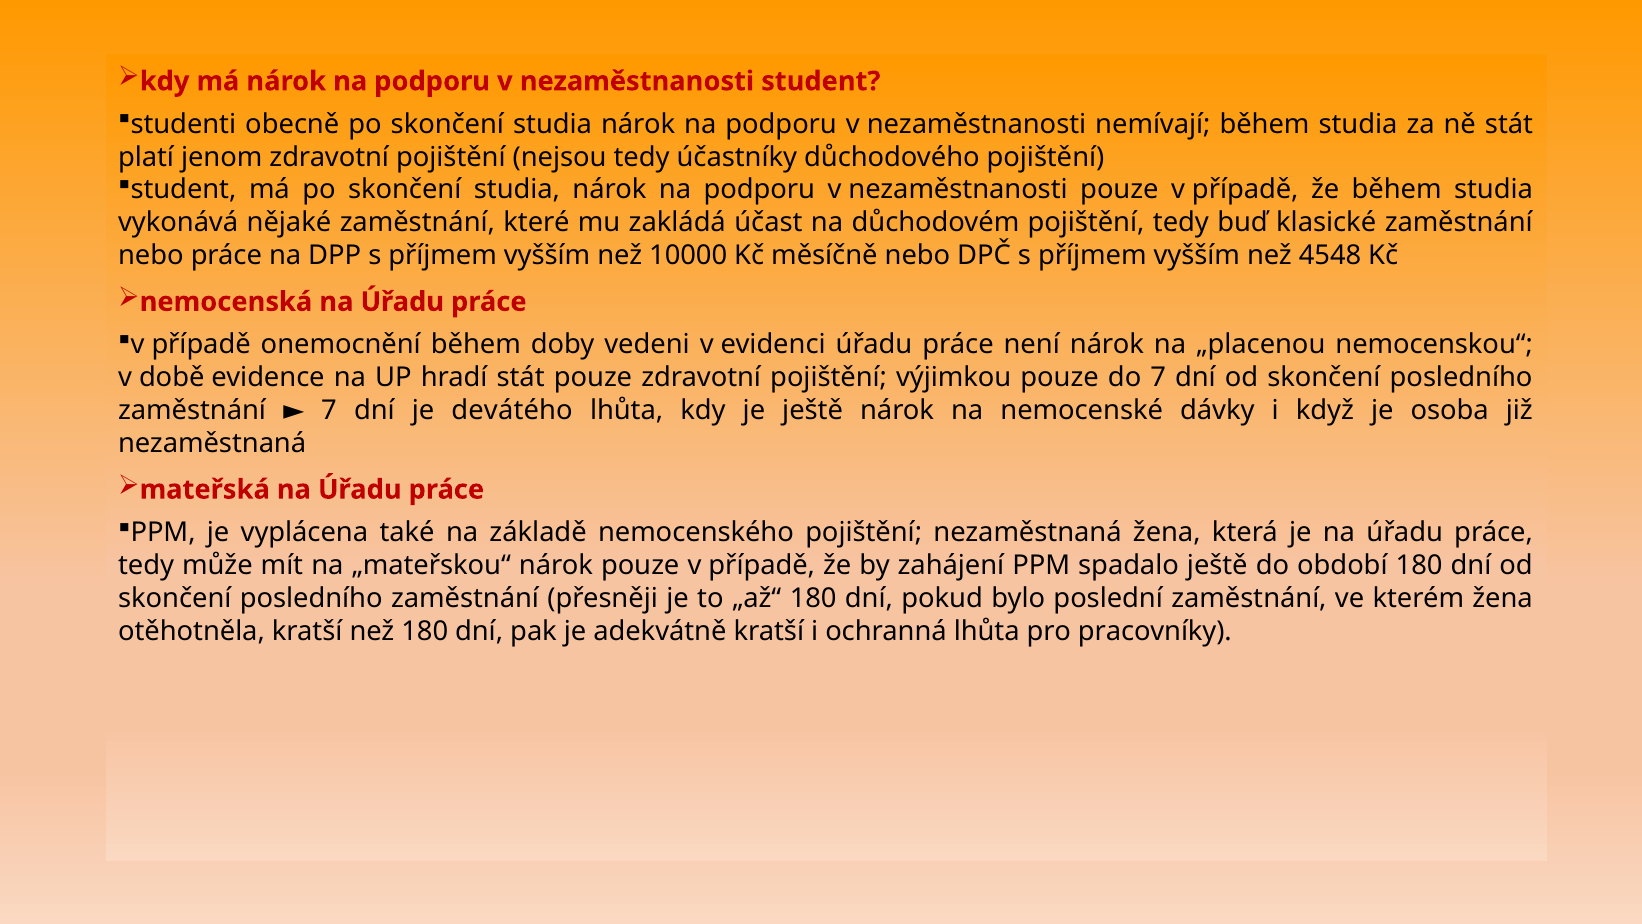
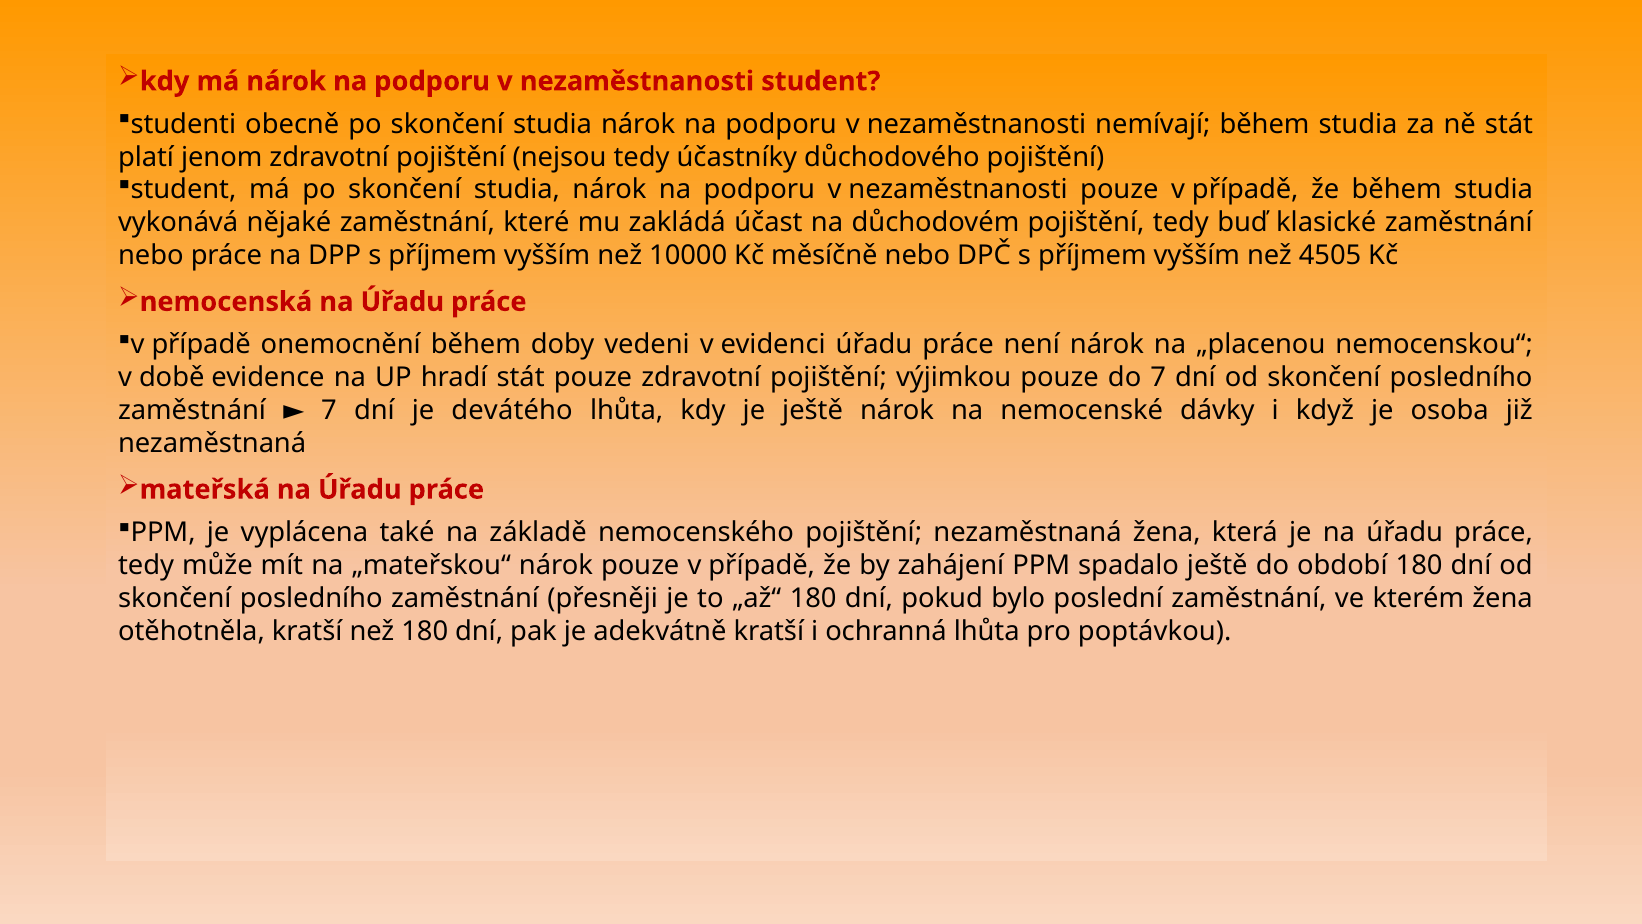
4548: 4548 -> 4505
pracovníky: pracovníky -> poptávkou
